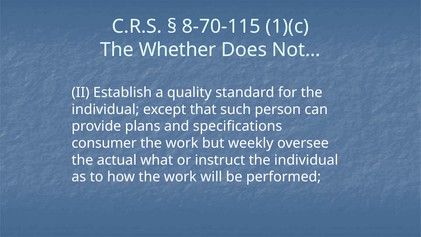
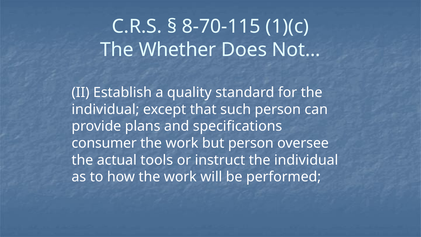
but weekly: weekly -> person
what: what -> tools
